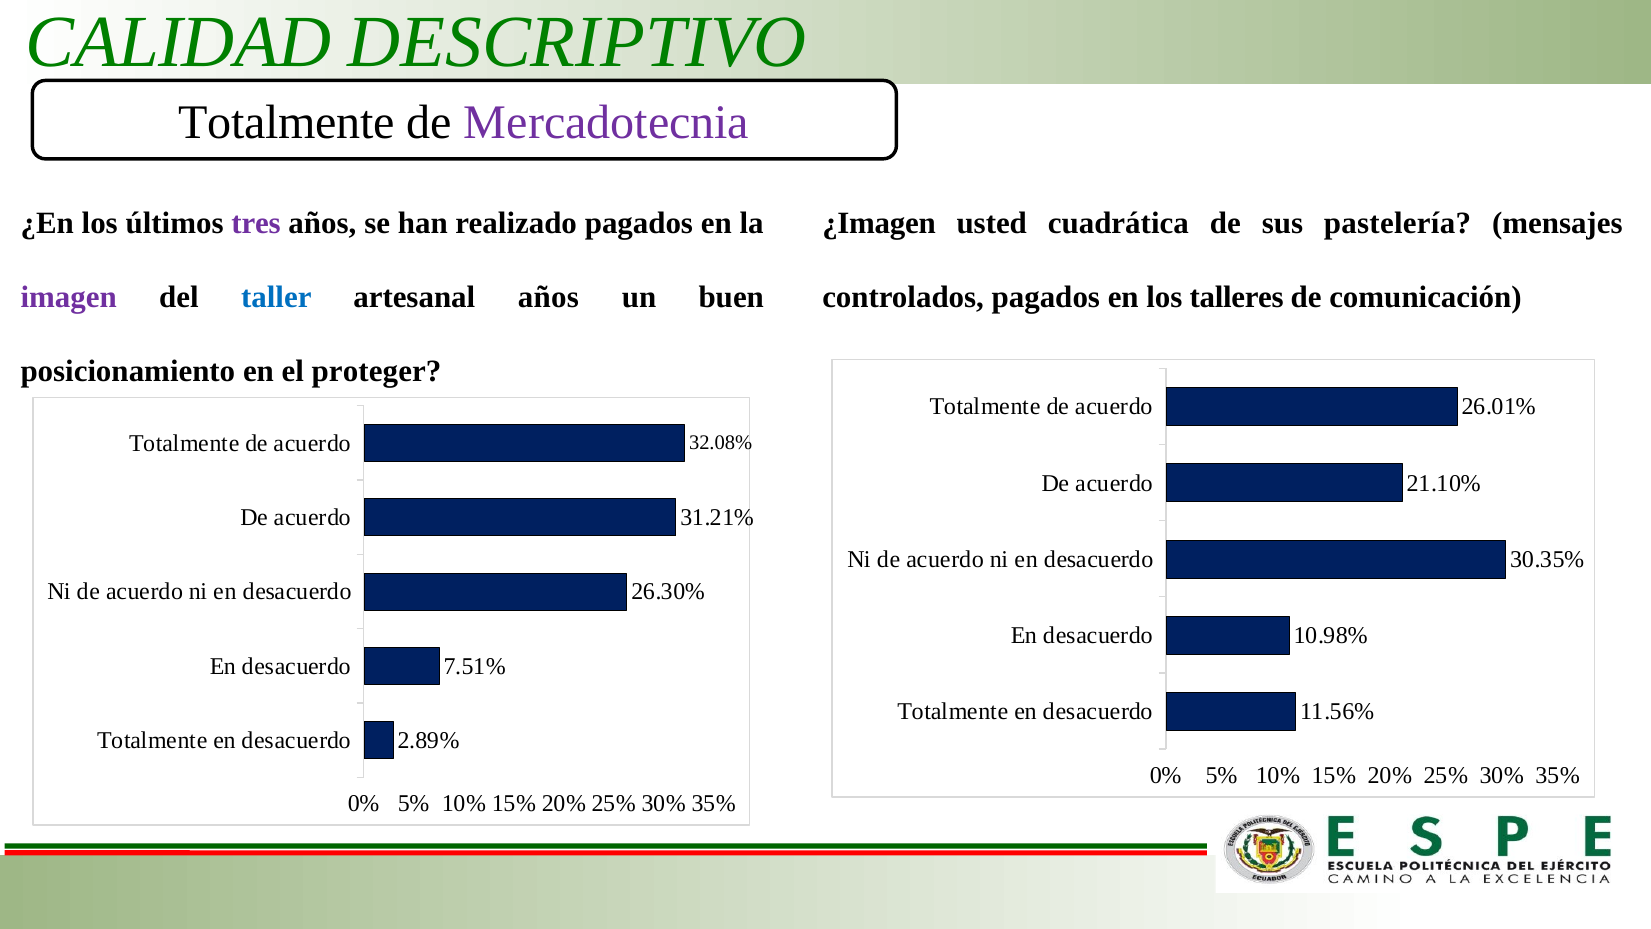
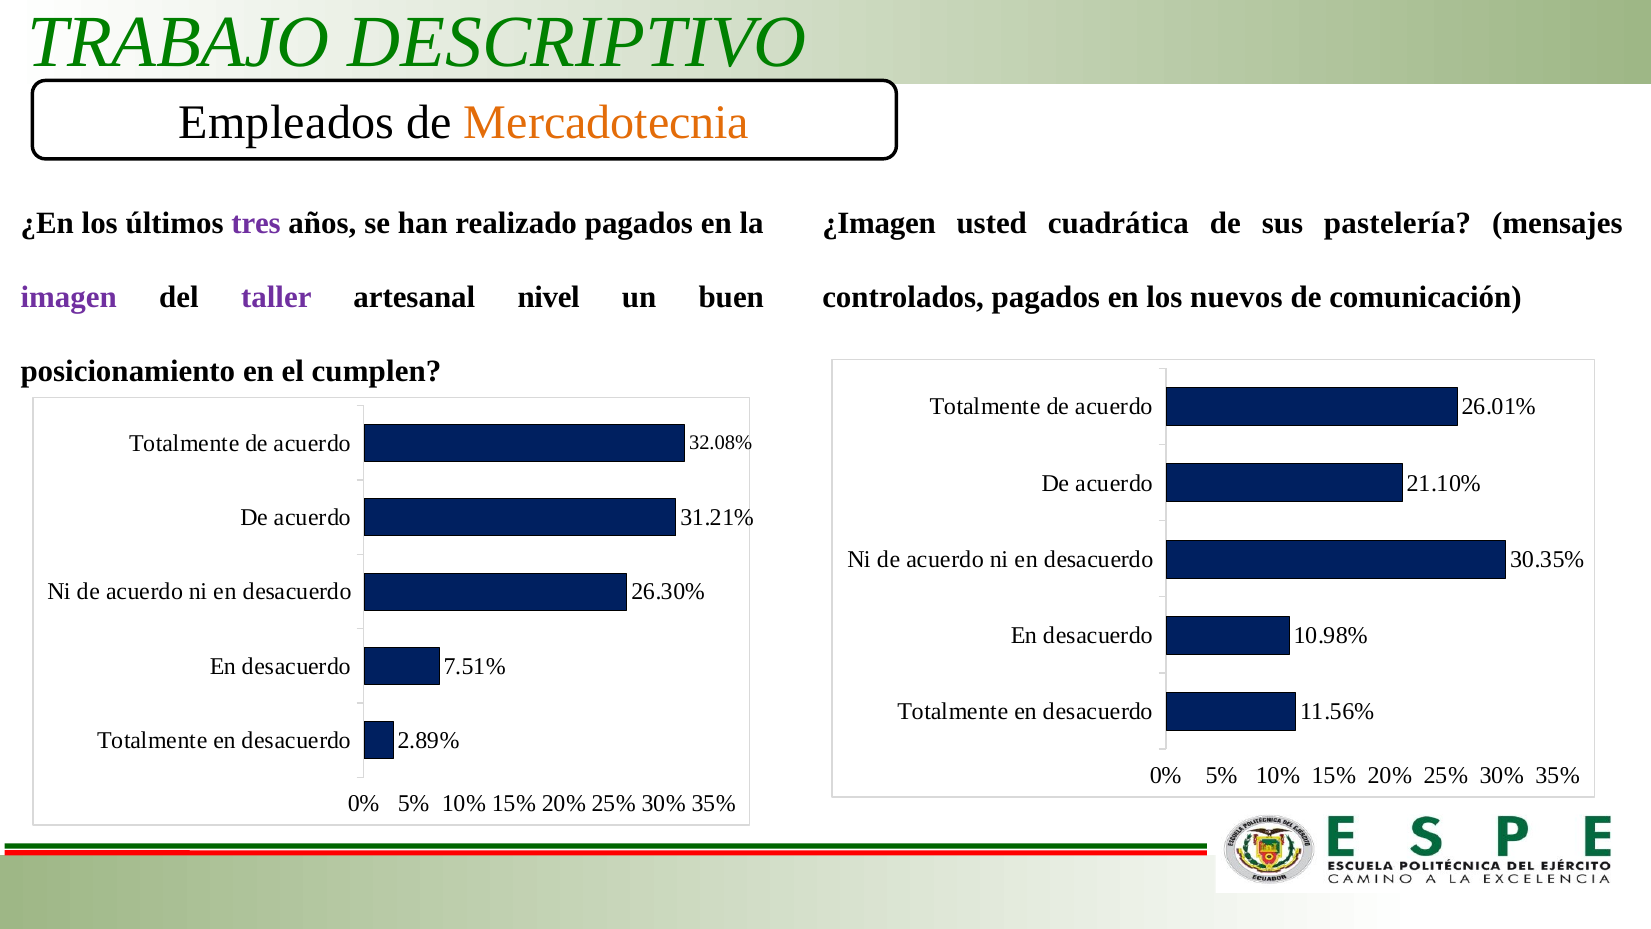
CALIDAD: CALIDAD -> TRABAJO
Totalmente at (287, 123): Totalmente -> Empleados
Mercadotecnia colour: purple -> orange
taller colour: blue -> purple
artesanal años: años -> nivel
talleres: talleres -> nuevos
proteger: proteger -> cumplen
